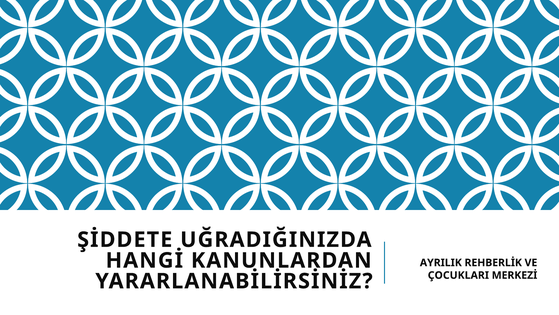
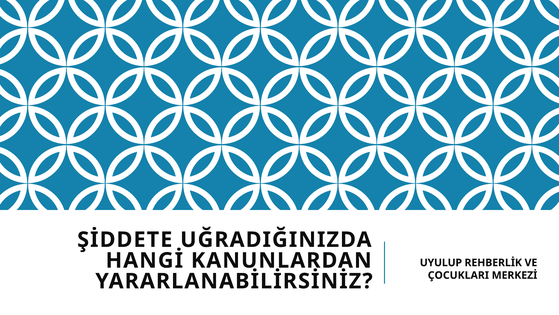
AYRILIK: AYRILIK -> UYULUP
